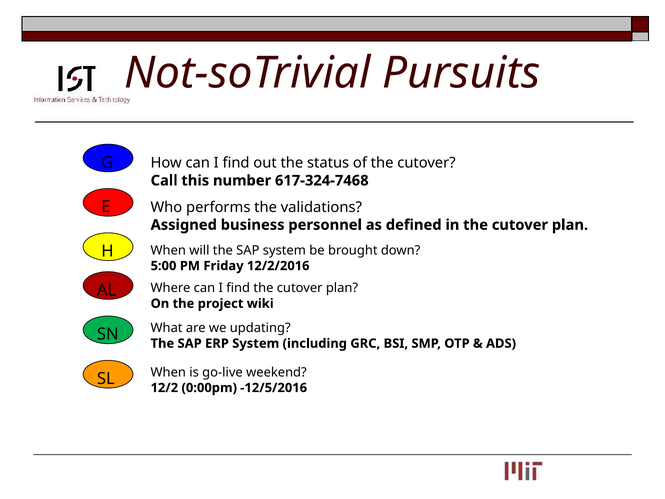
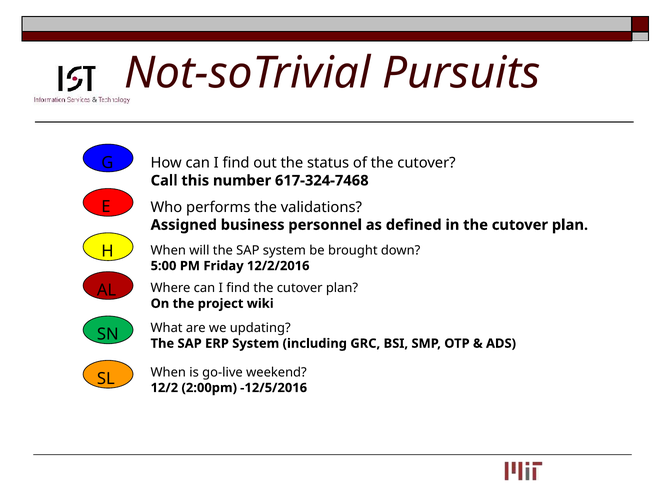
0:00pm: 0:00pm -> 2:00pm
